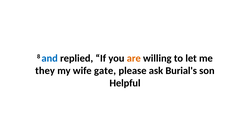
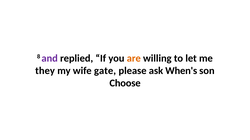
and colour: blue -> purple
Burial's: Burial's -> When's
Helpful: Helpful -> Choose
